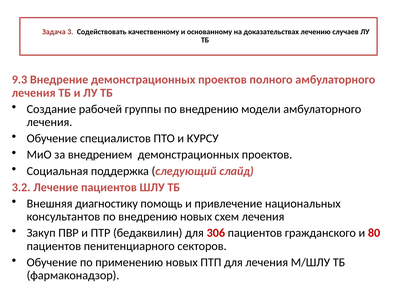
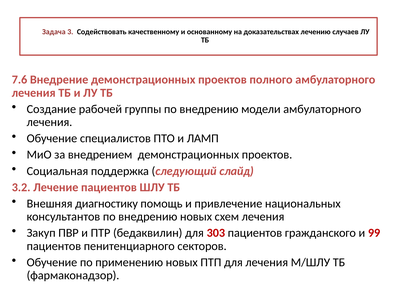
9.3: 9.3 -> 7.6
КУРСУ: КУРСУ -> ЛАМП
306: 306 -> 303
80: 80 -> 99
